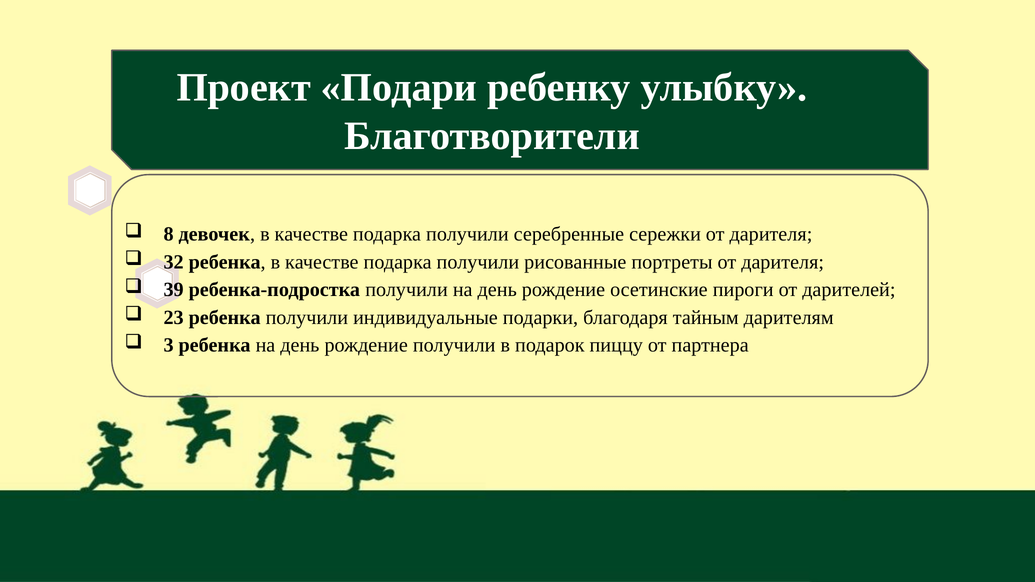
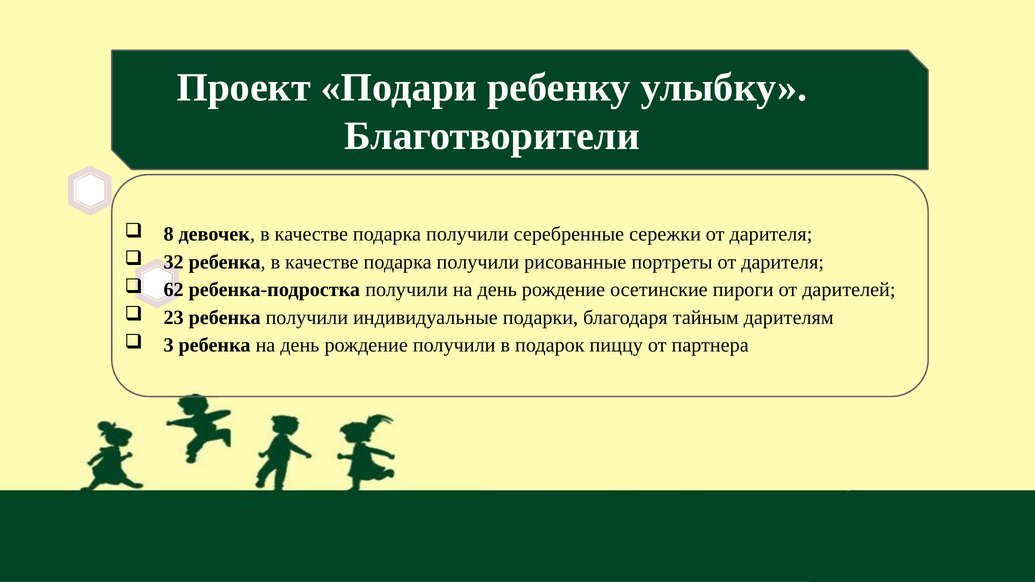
39: 39 -> 62
